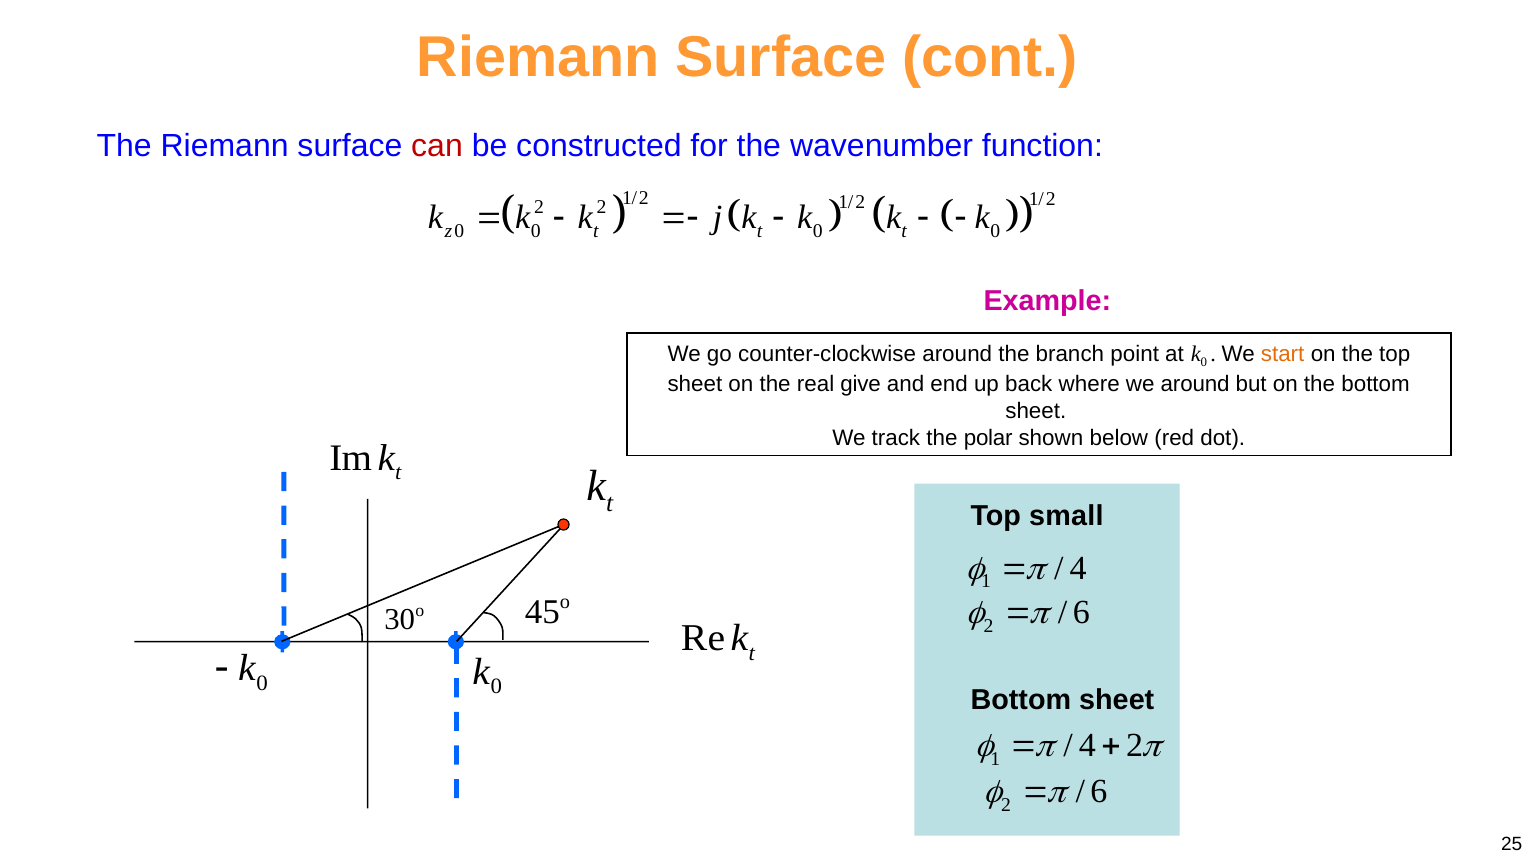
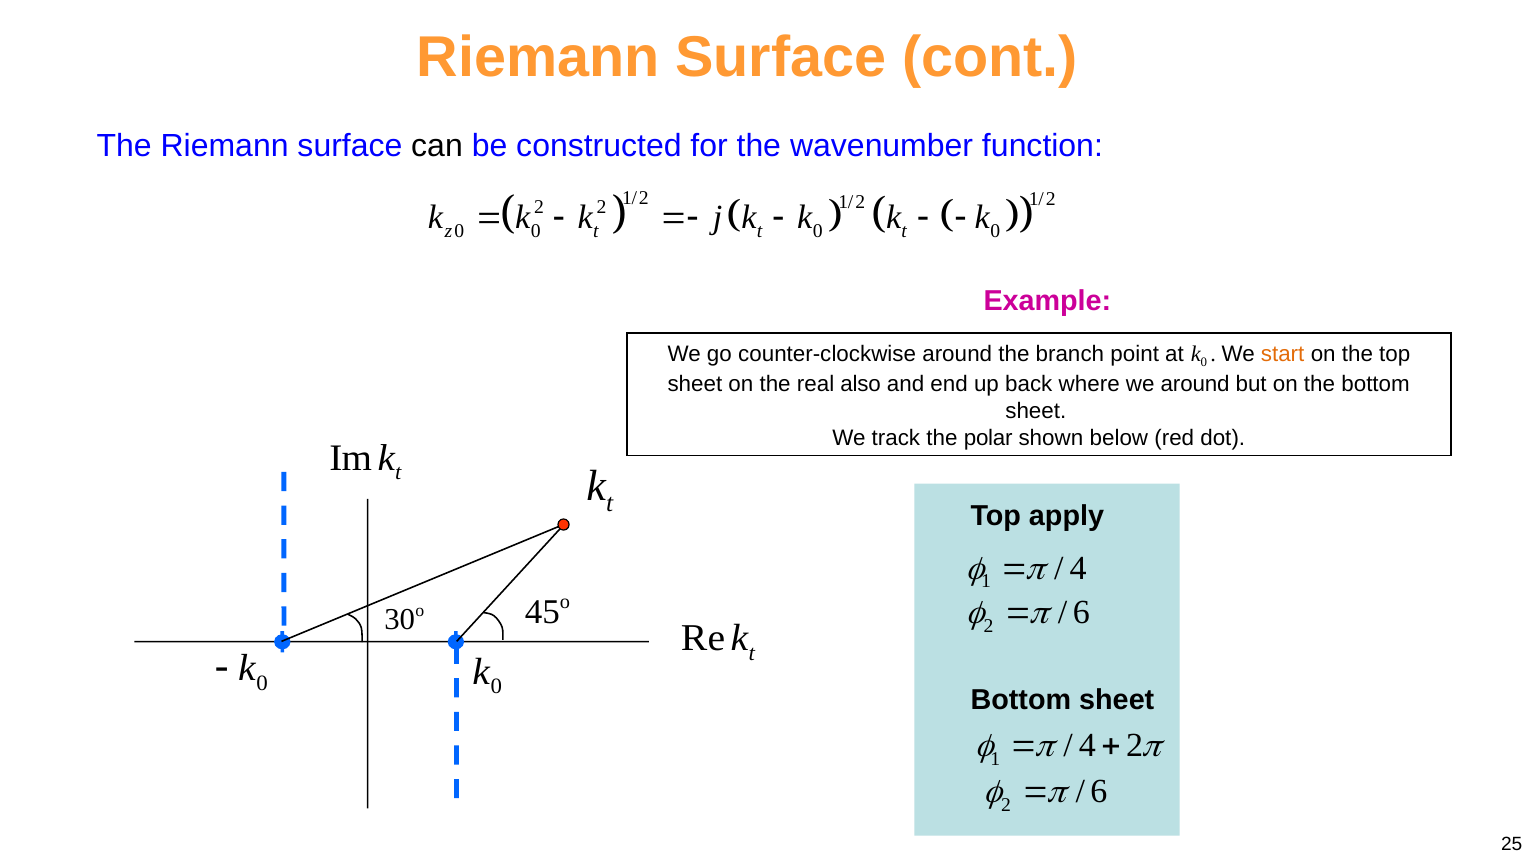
can colour: red -> black
give: give -> also
small: small -> apply
